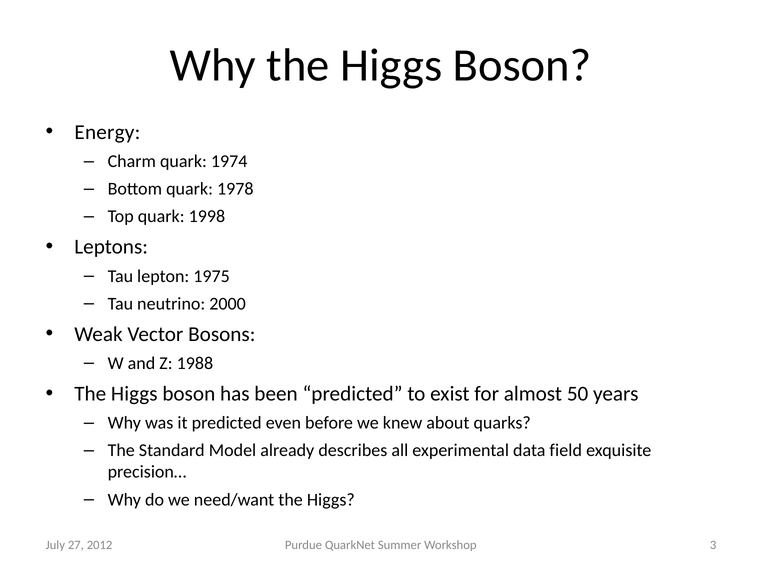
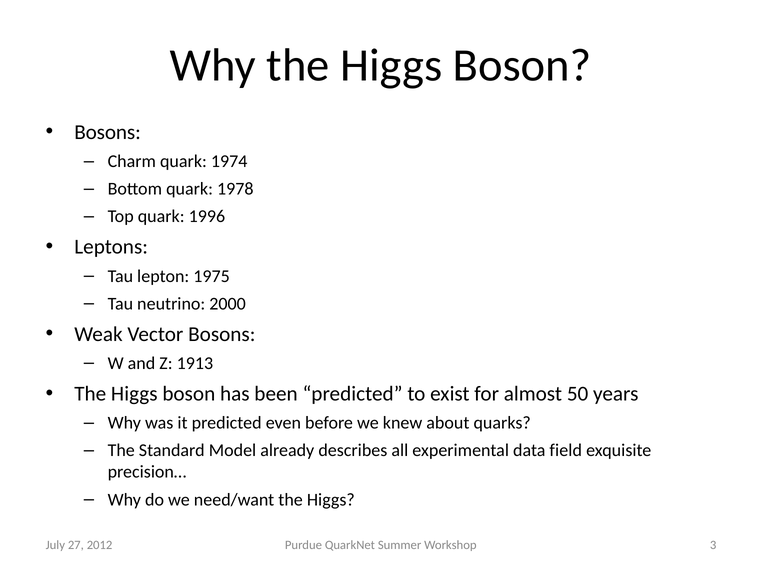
Energy at (107, 132): Energy -> Bosons
1998: 1998 -> 1996
1988: 1988 -> 1913
